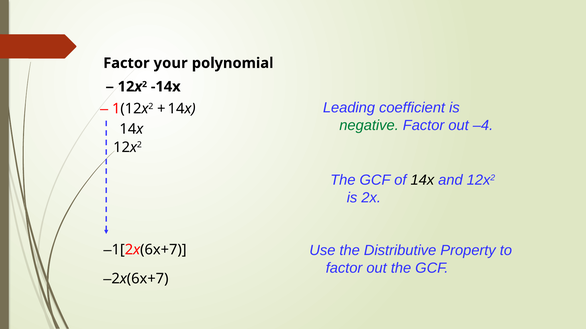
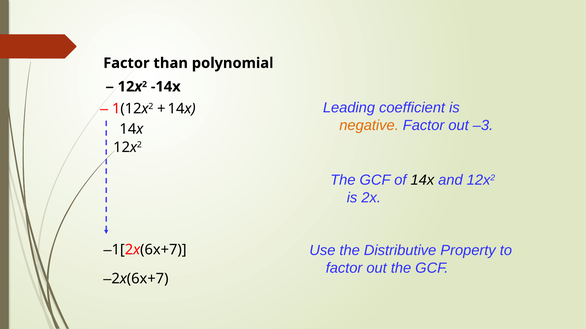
your: your -> than
negative colour: green -> orange
–4: –4 -> –3
